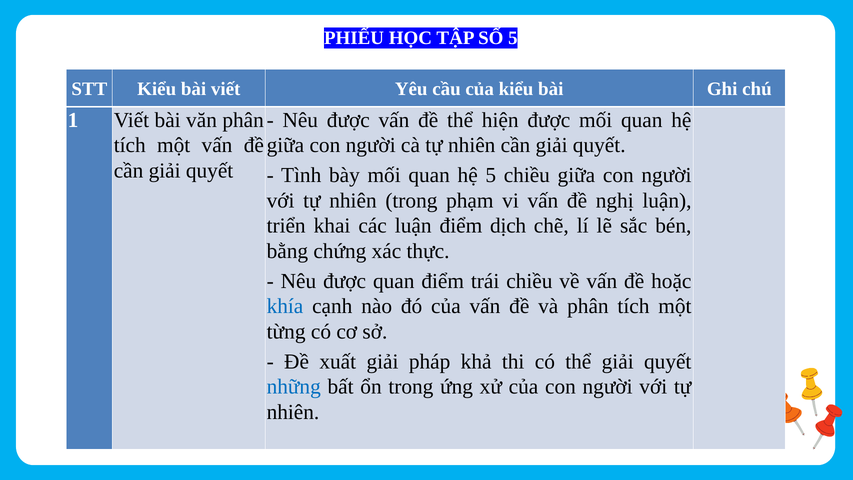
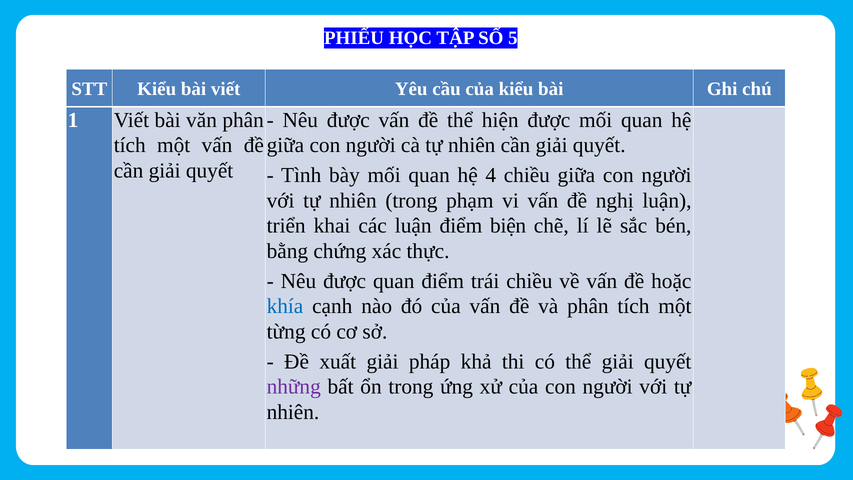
hệ 5: 5 -> 4
dịch: dịch -> biện
những colour: blue -> purple
